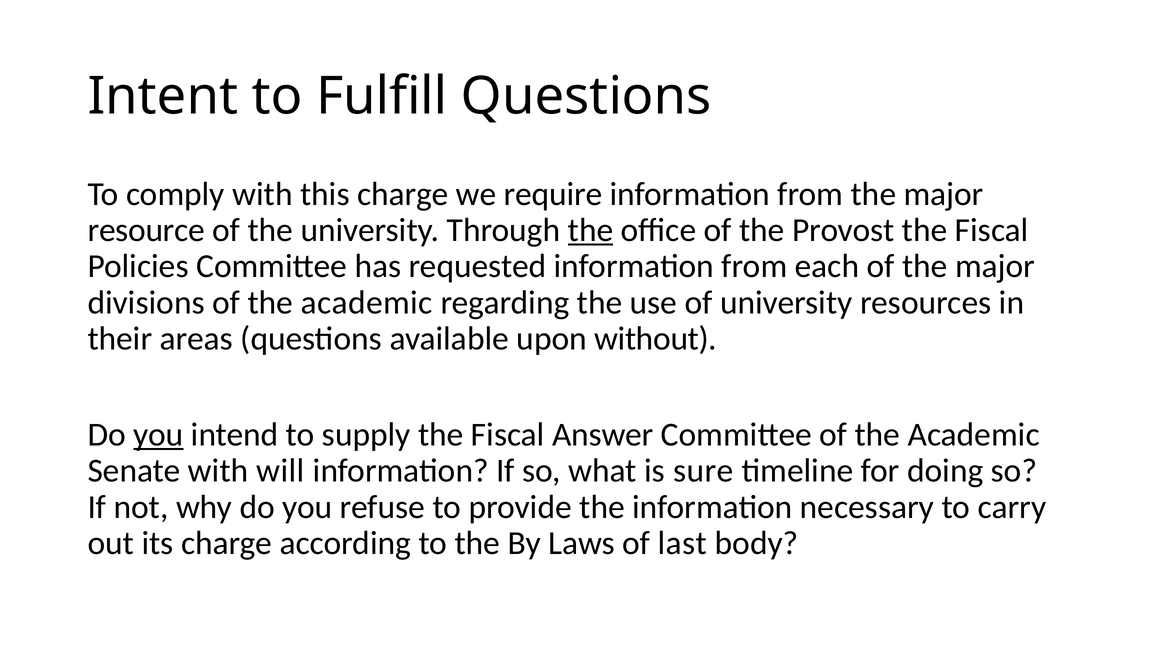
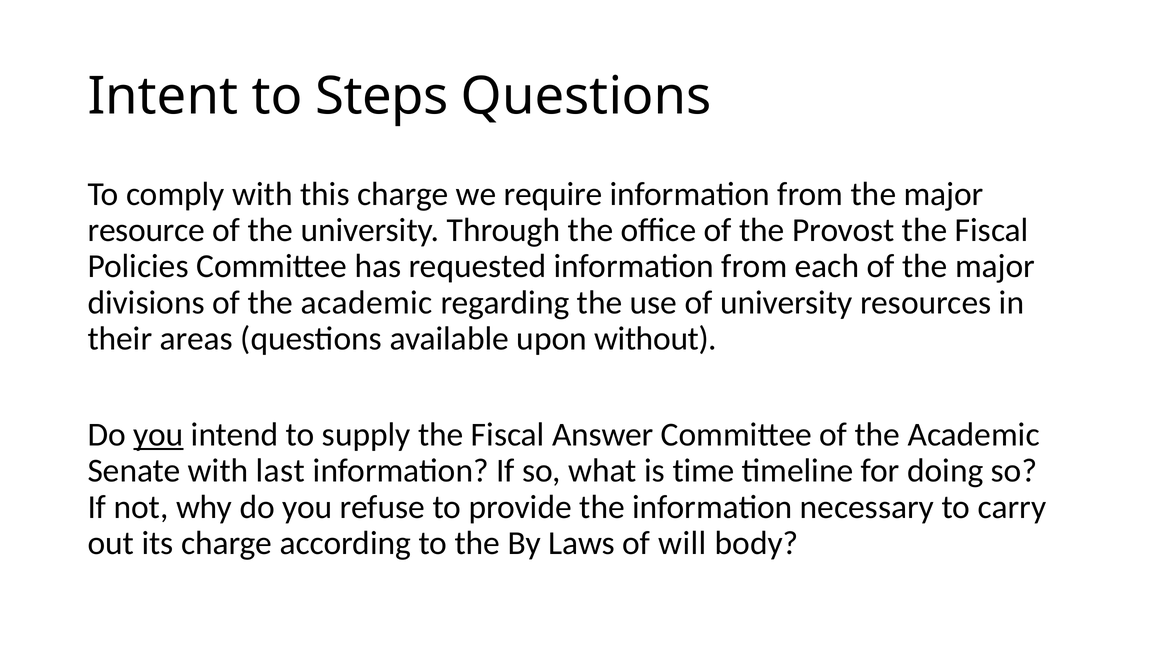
Fulfill: Fulfill -> Steps
the at (591, 230) underline: present -> none
will: will -> last
sure: sure -> time
last: last -> will
